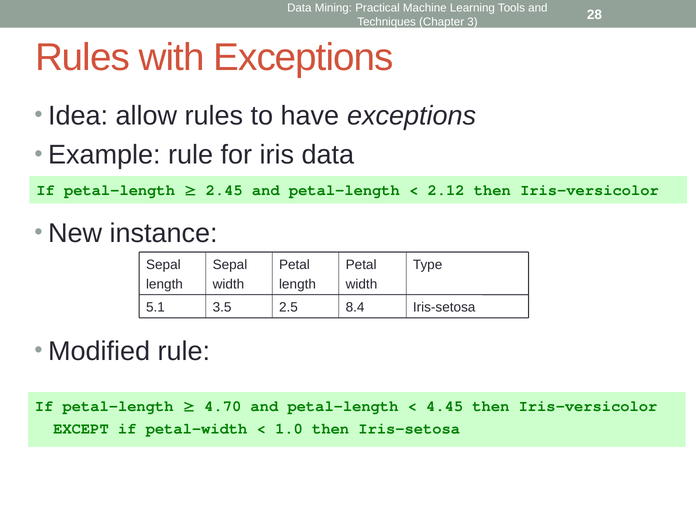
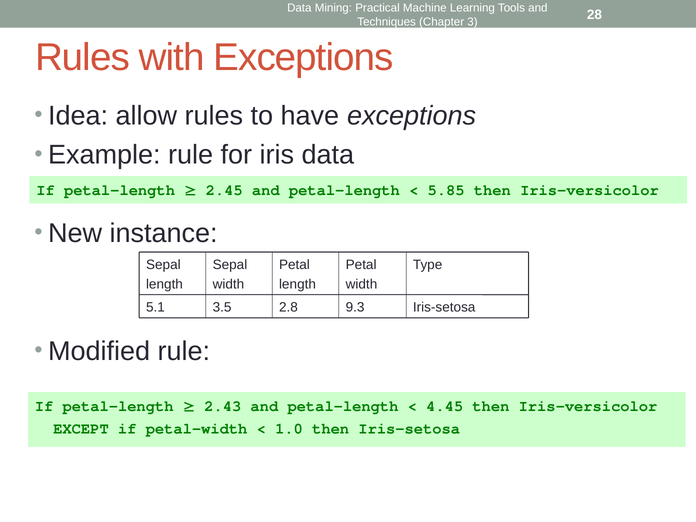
2.12: 2.12 -> 5.85
2.5: 2.5 -> 2.8
8.4: 8.4 -> 9.3
4.70: 4.70 -> 2.43
